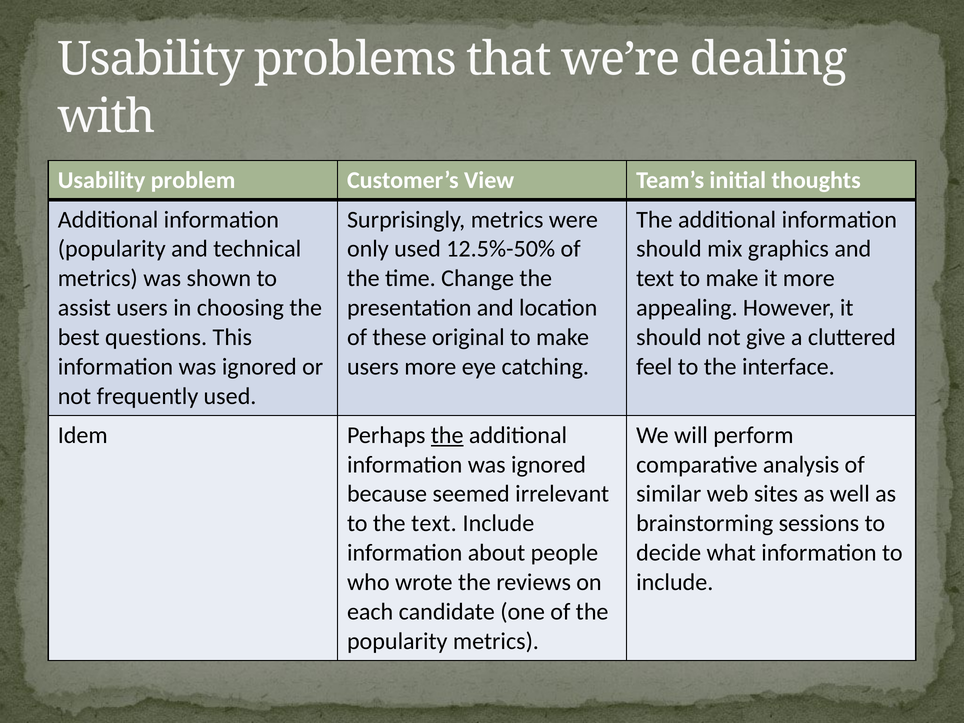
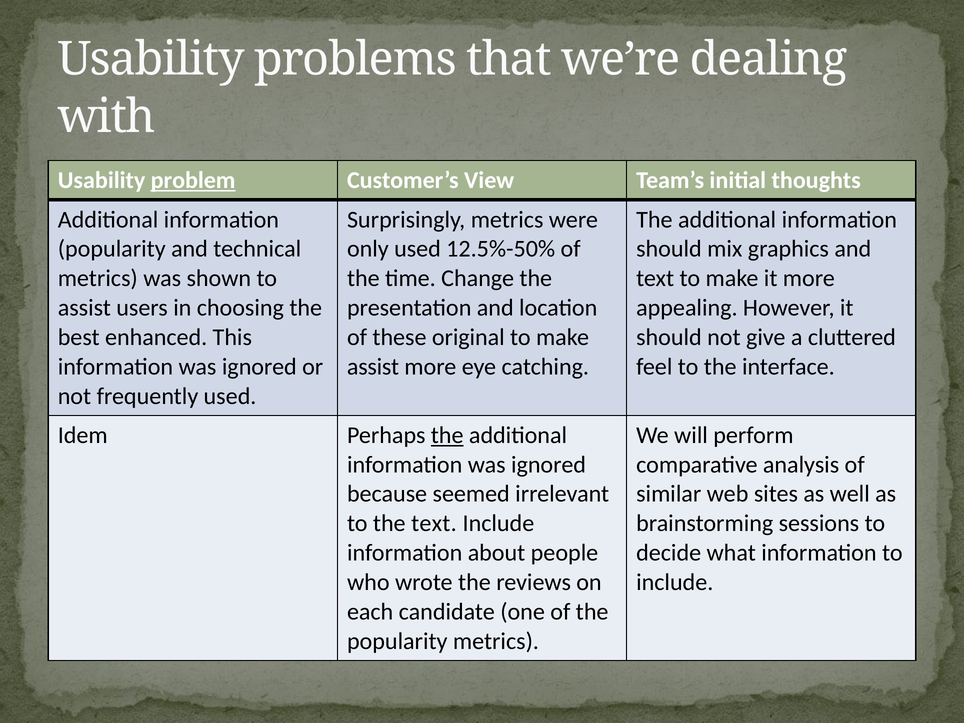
problem underline: none -> present
questions: questions -> enhanced
users at (373, 367): users -> assist
